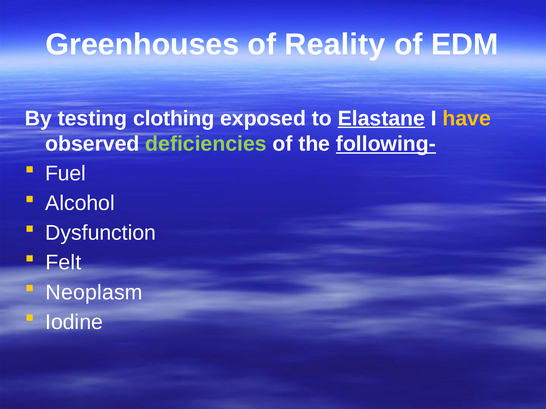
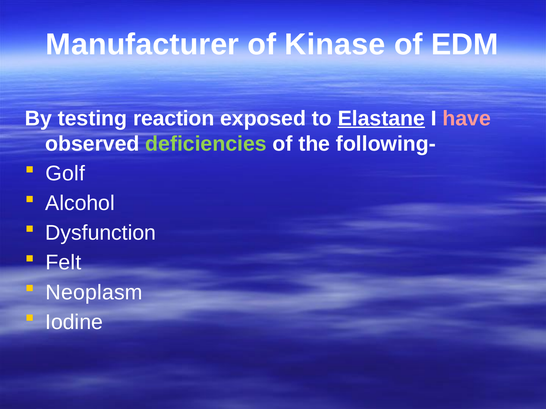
Greenhouses: Greenhouses -> Manufacturer
Reality: Reality -> Kinase
clothing: clothing -> reaction
have colour: yellow -> pink
following- underline: present -> none
Fuel: Fuel -> Golf
